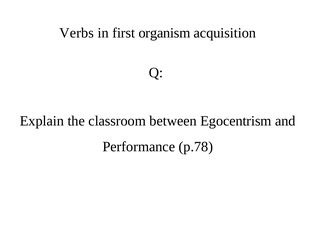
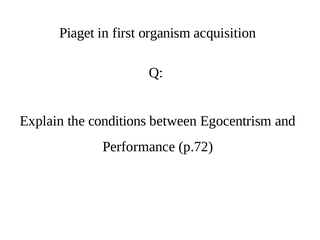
Verbs: Verbs -> Piaget
classroom: classroom -> conditions
p.78: p.78 -> p.72
